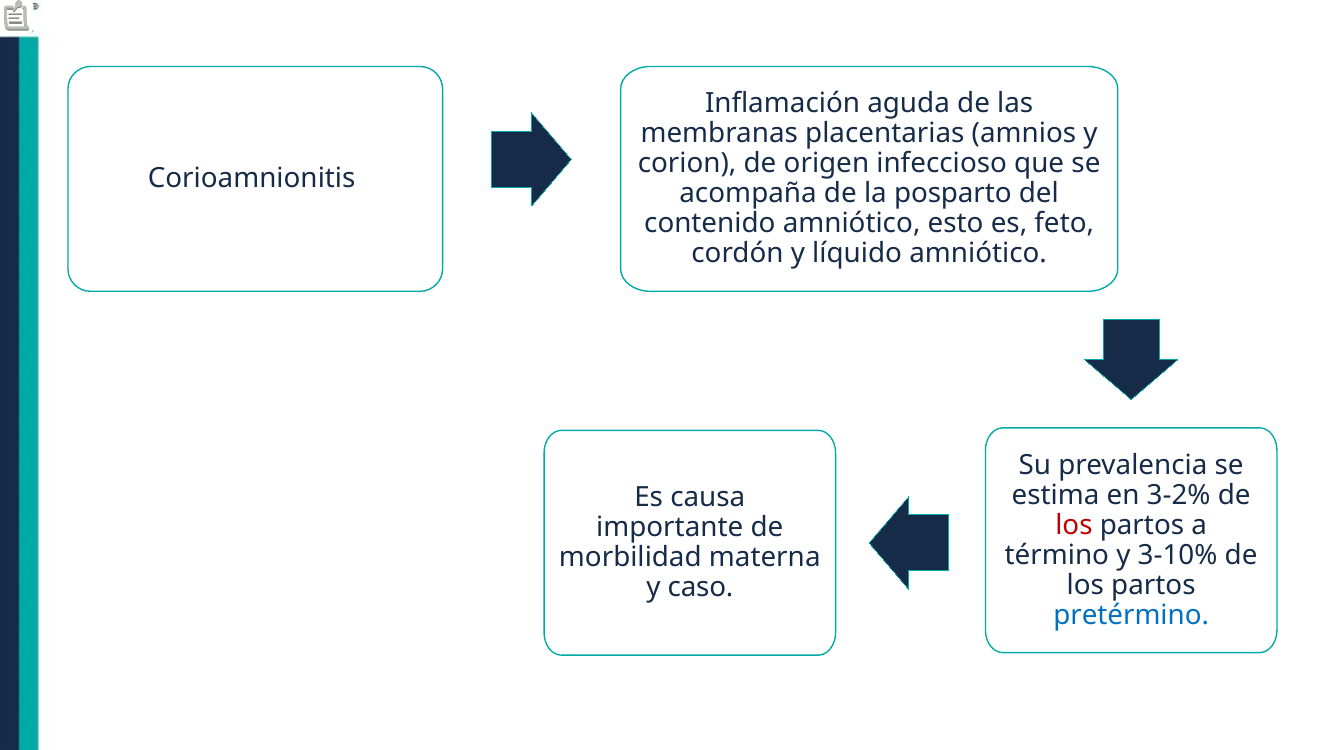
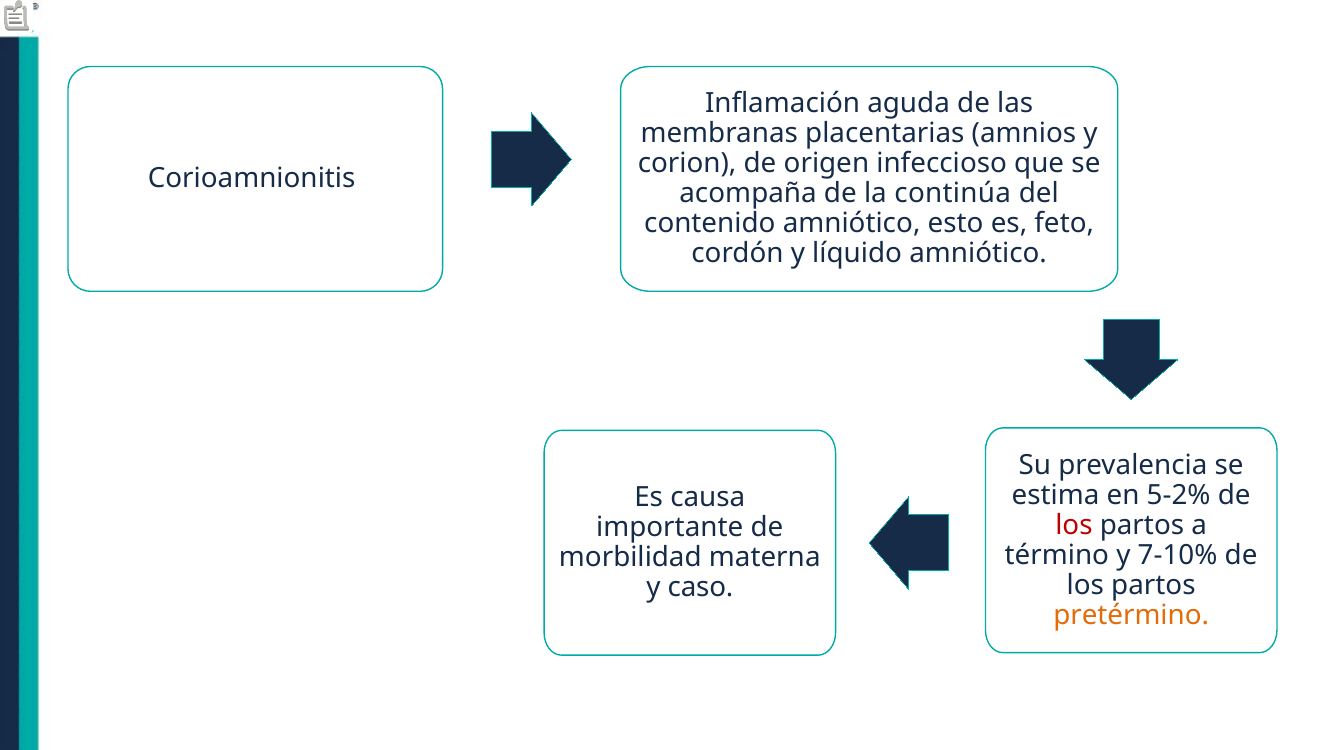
posparto: posparto -> continúa
3-2%: 3-2% -> 5-2%
3-10%: 3-10% -> 7-10%
pretérmino colour: blue -> orange
